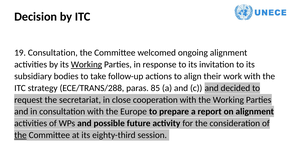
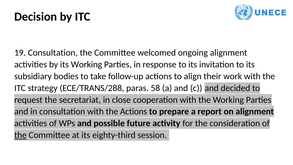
Working at (86, 64) underline: present -> none
85: 85 -> 58
the Europe: Europe -> Actions
